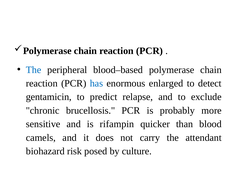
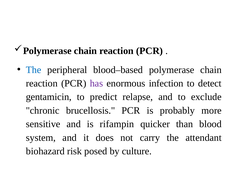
has colour: blue -> purple
enlarged: enlarged -> infection
camels: camels -> system
